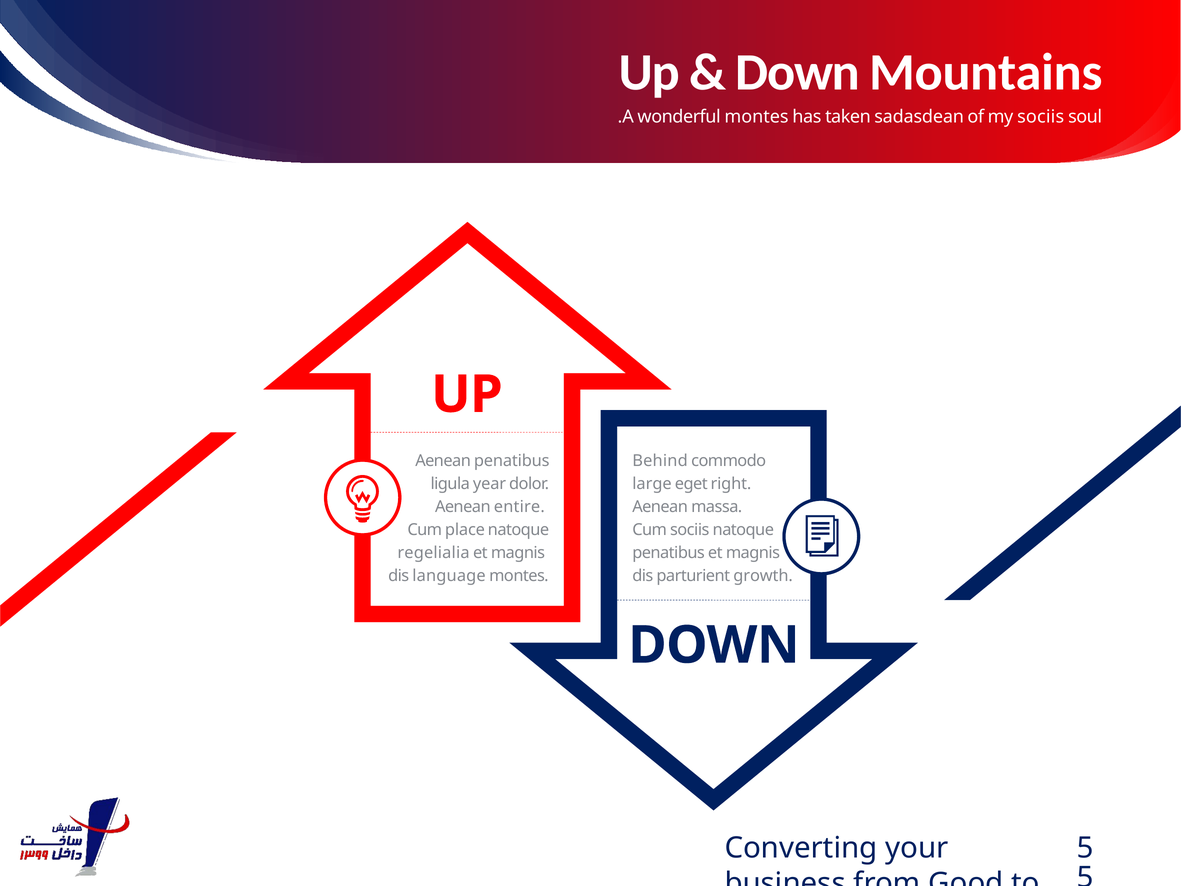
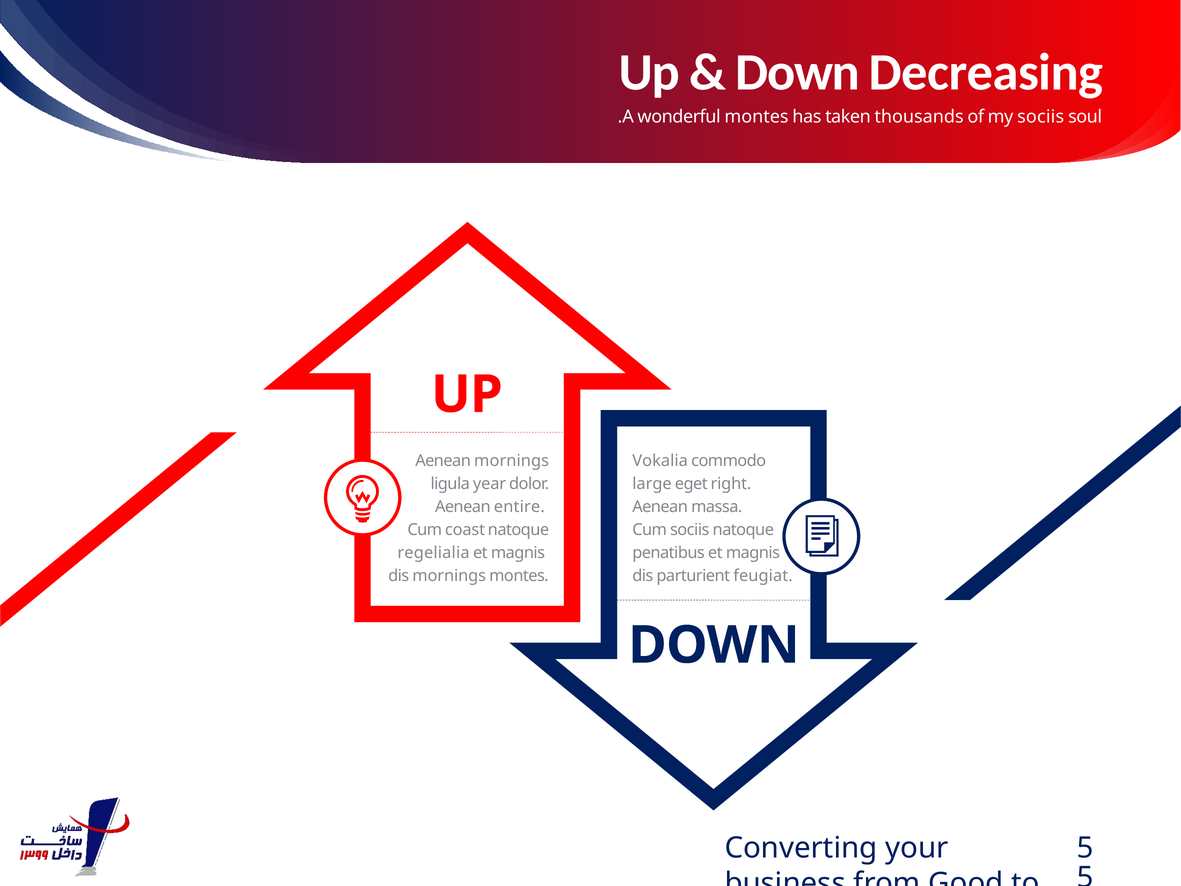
Mountains: Mountains -> Decreasing
sadasdean: sadasdean -> thousands
Aenean penatibus: penatibus -> mornings
Behind: Behind -> Vokalia
place: place -> coast
dis language: language -> mornings
growth: growth -> feugiat
